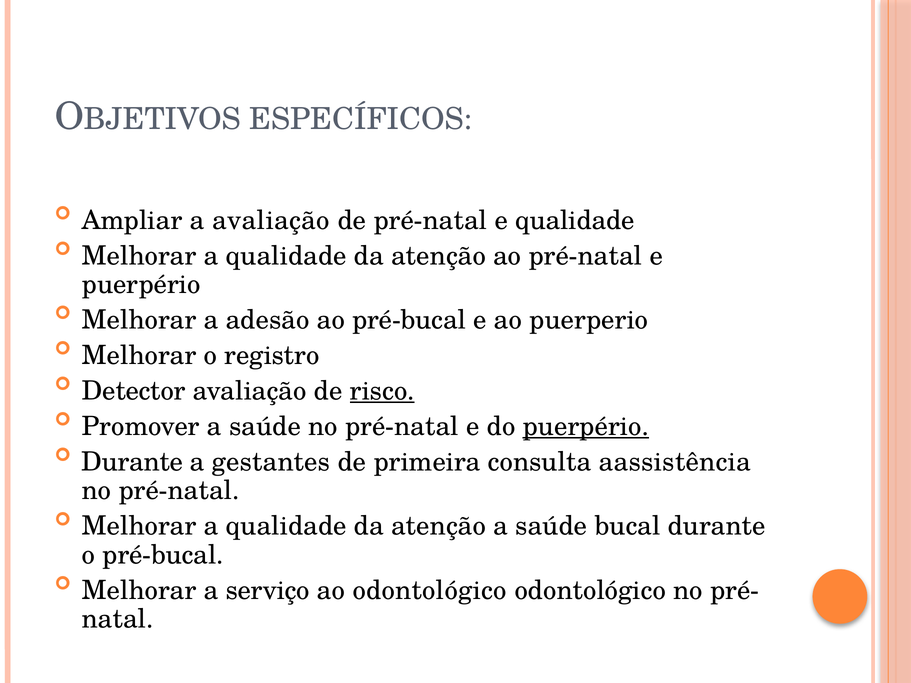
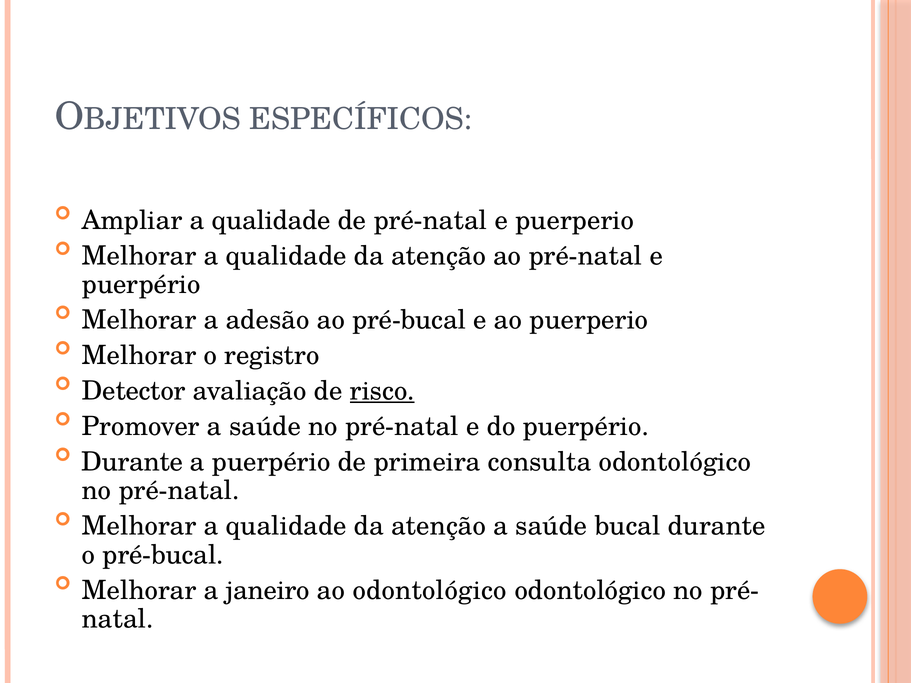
Ampliar a avaliação: avaliação -> qualidade
e qualidade: qualidade -> puerperio
puerpério at (586, 427) underline: present -> none
a gestantes: gestantes -> puerpério
consulta aassistência: aassistência -> odontológico
serviço: serviço -> janeiro
